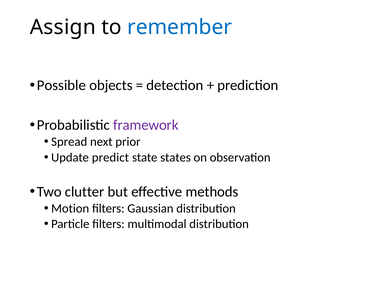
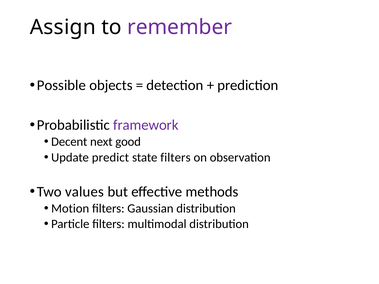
remember colour: blue -> purple
Spread: Spread -> Decent
prior: prior -> good
state states: states -> filters
clutter: clutter -> values
